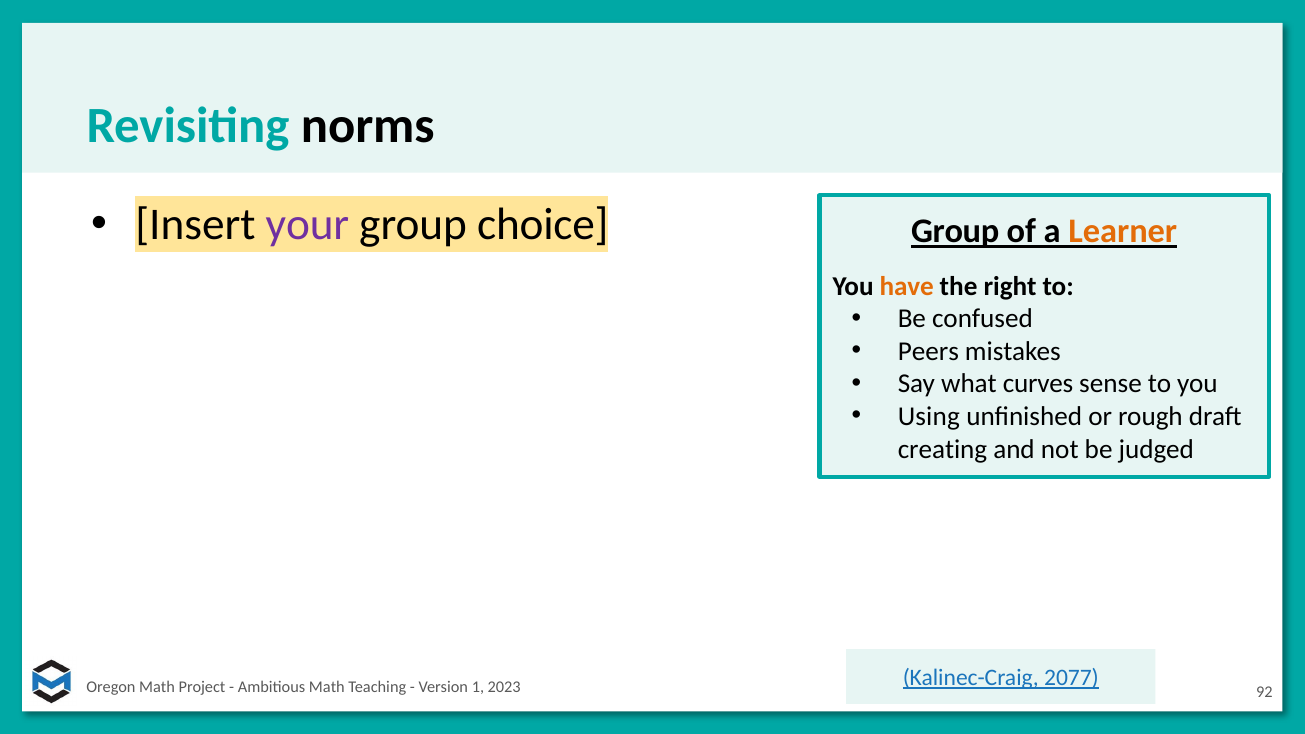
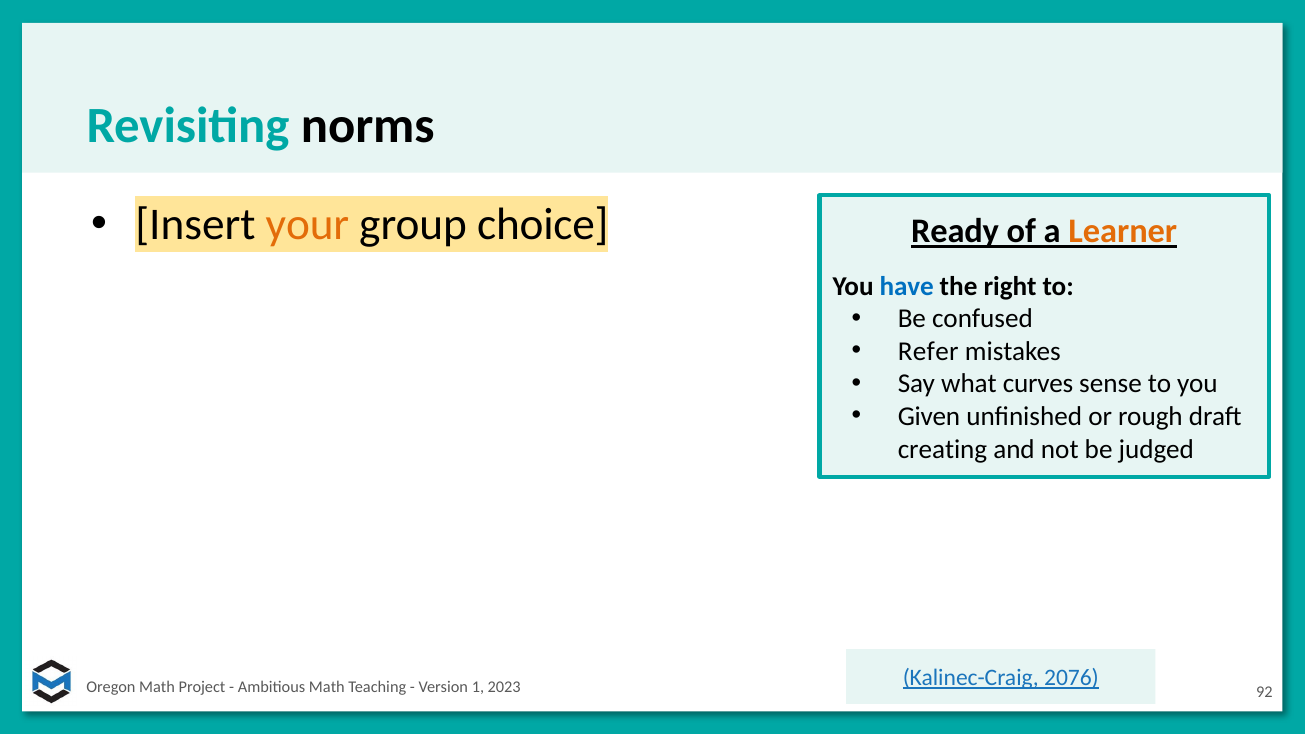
your colour: purple -> orange
Group at (955, 232): Group -> Ready
have colour: orange -> blue
Peers: Peers -> Refer
Using: Using -> Given
2077: 2077 -> 2076
